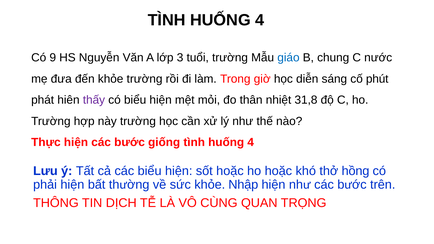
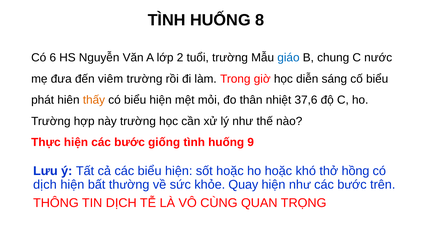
4 at (260, 20): 4 -> 8
9: 9 -> 6
3: 3 -> 2
đến khỏe: khỏe -> viêm
cố phút: phút -> biểu
thấy colour: purple -> orange
31,8: 31,8 -> 37,6
giống tình huống 4: 4 -> 9
phải at (45, 185): phải -> dịch
Nhập: Nhập -> Quay
